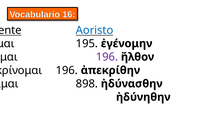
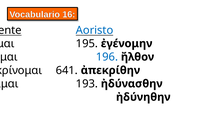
196 at (107, 57) colour: purple -> blue
196 at (67, 70): 196 -> 641
898: 898 -> 193
